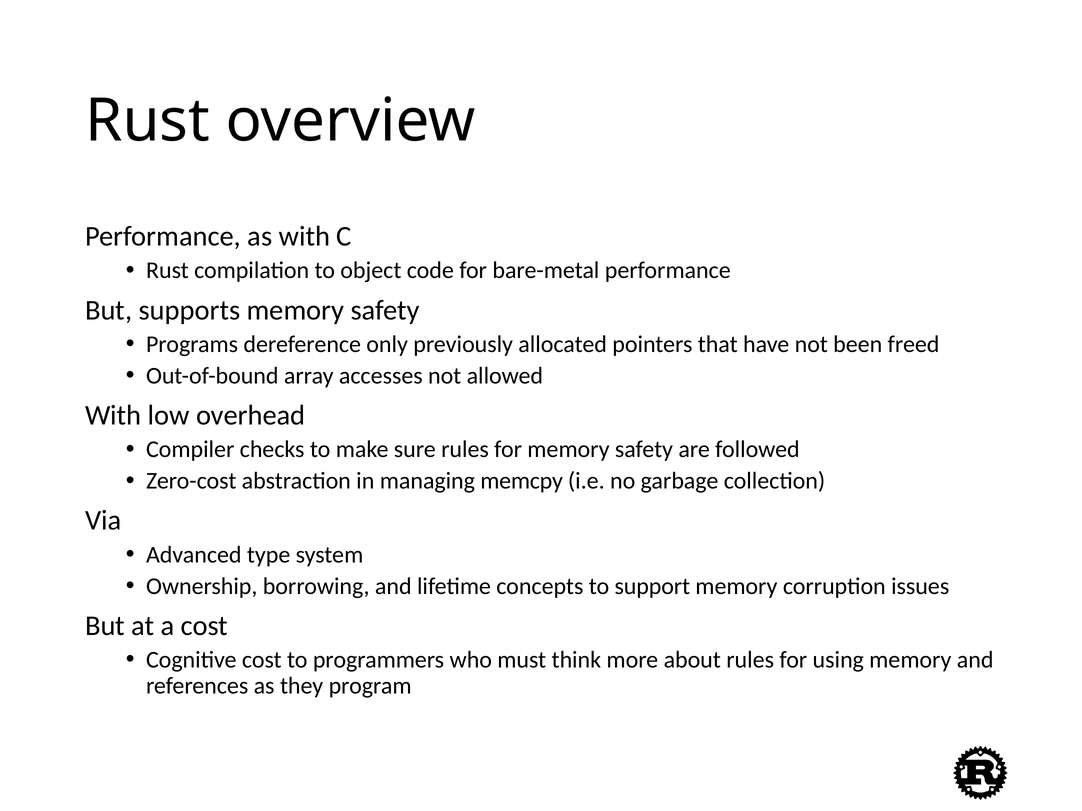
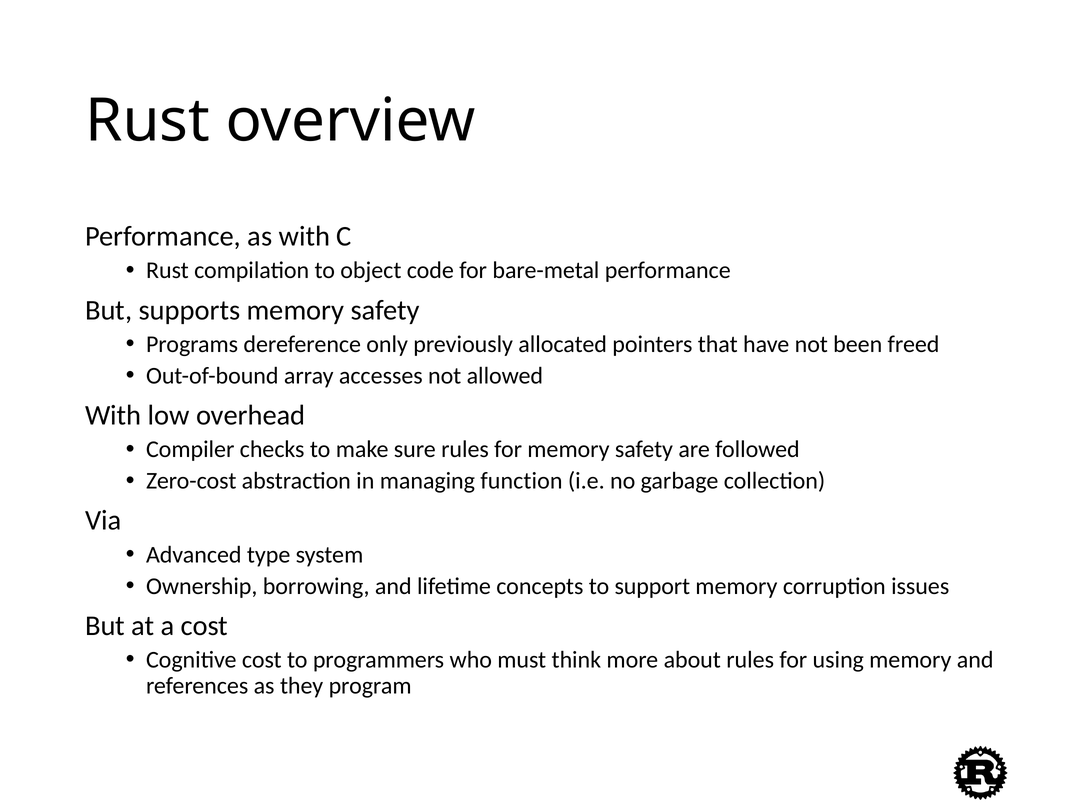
memcpy: memcpy -> function
